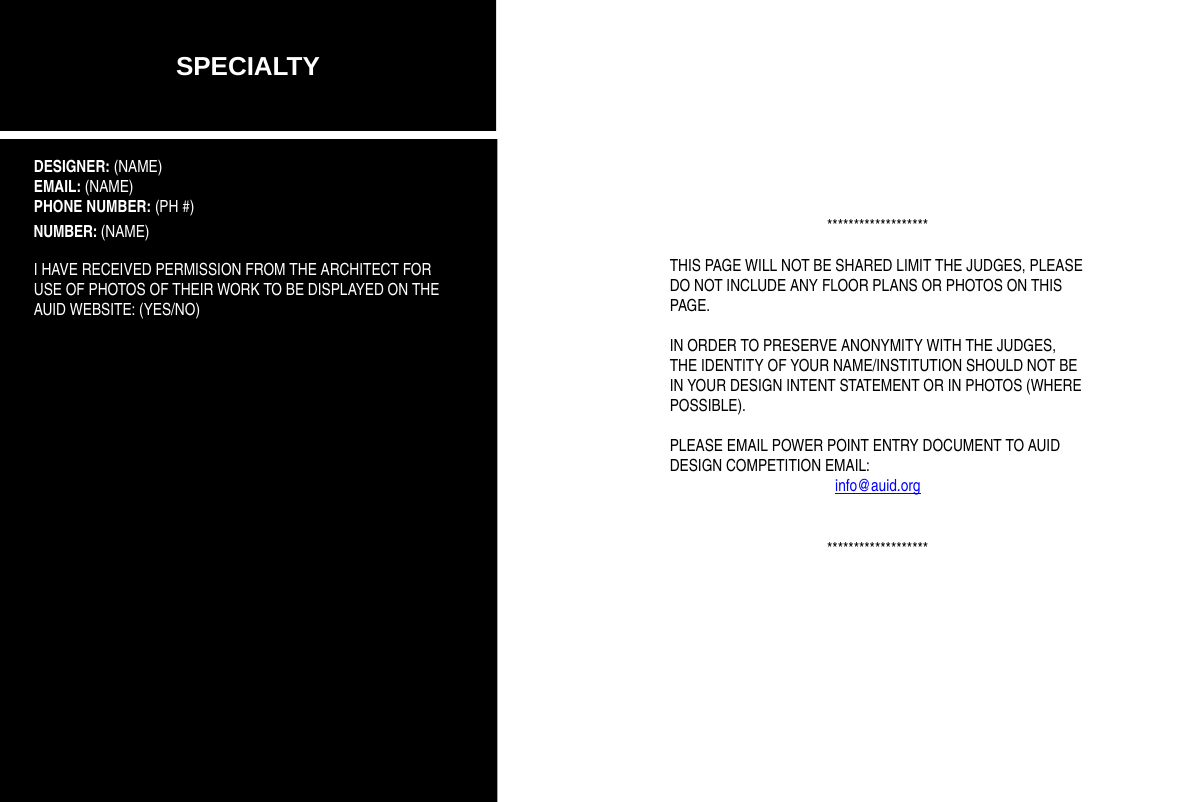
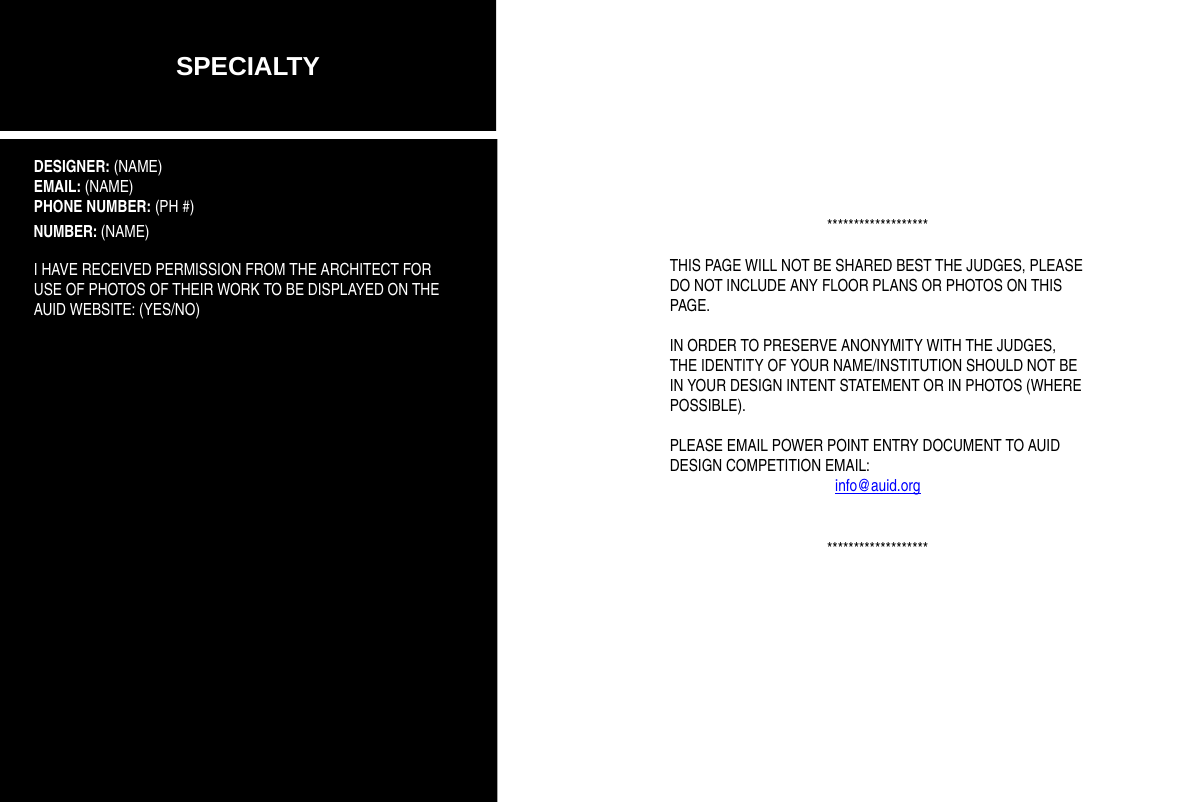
LIMIT: LIMIT -> BEST
